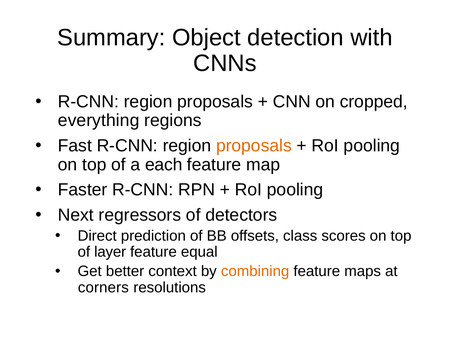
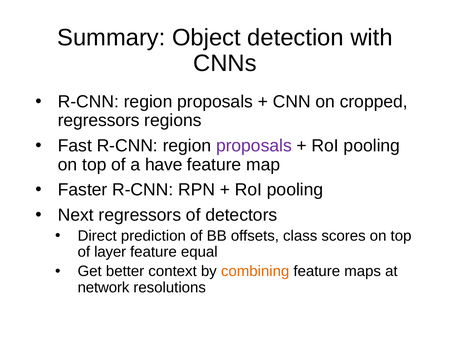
everything at (99, 120): everything -> regressors
proposals at (254, 146) colour: orange -> purple
each: each -> have
corners: corners -> network
